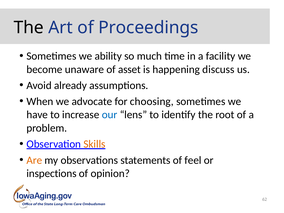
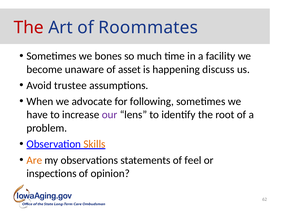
The at (29, 27) colour: black -> red
Proceedings: Proceedings -> Roommates
ability: ability -> bones
already: already -> trustee
choosing: choosing -> following
our colour: blue -> purple
